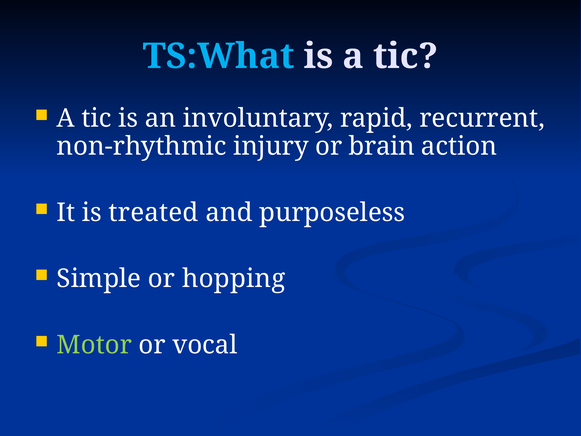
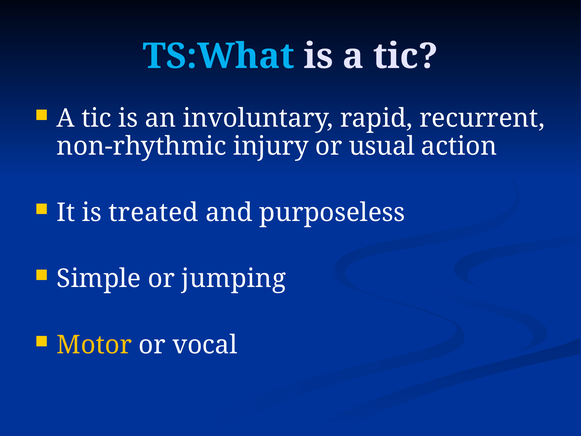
brain: brain -> usual
hopping: hopping -> jumping
Motor colour: light green -> yellow
